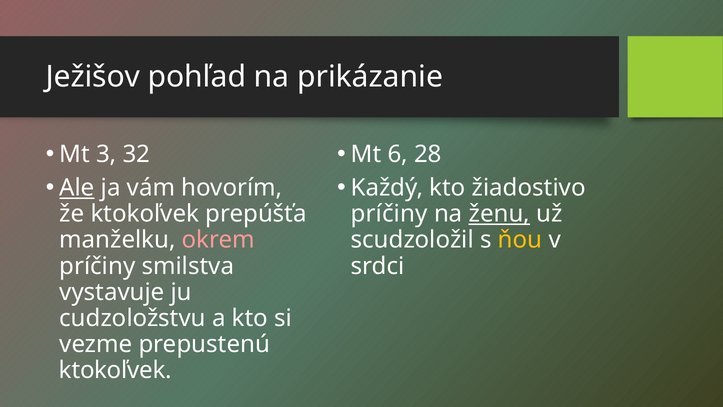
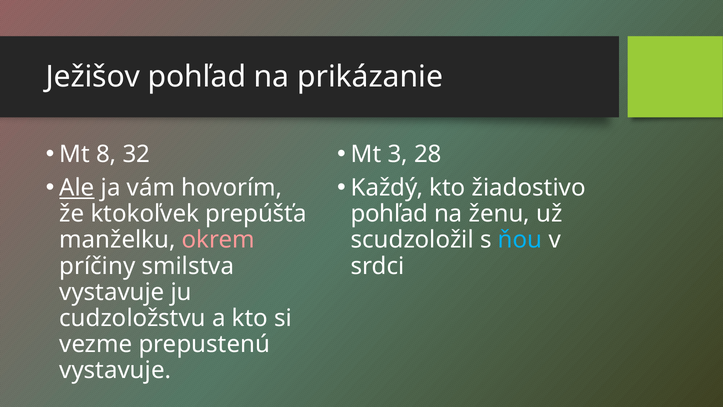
3: 3 -> 8
6: 6 -> 3
príčiny at (389, 214): príčiny -> pohľad
ženu underline: present -> none
ňou colour: yellow -> light blue
ktokoľvek at (115, 370): ktokoľvek -> vystavuje
